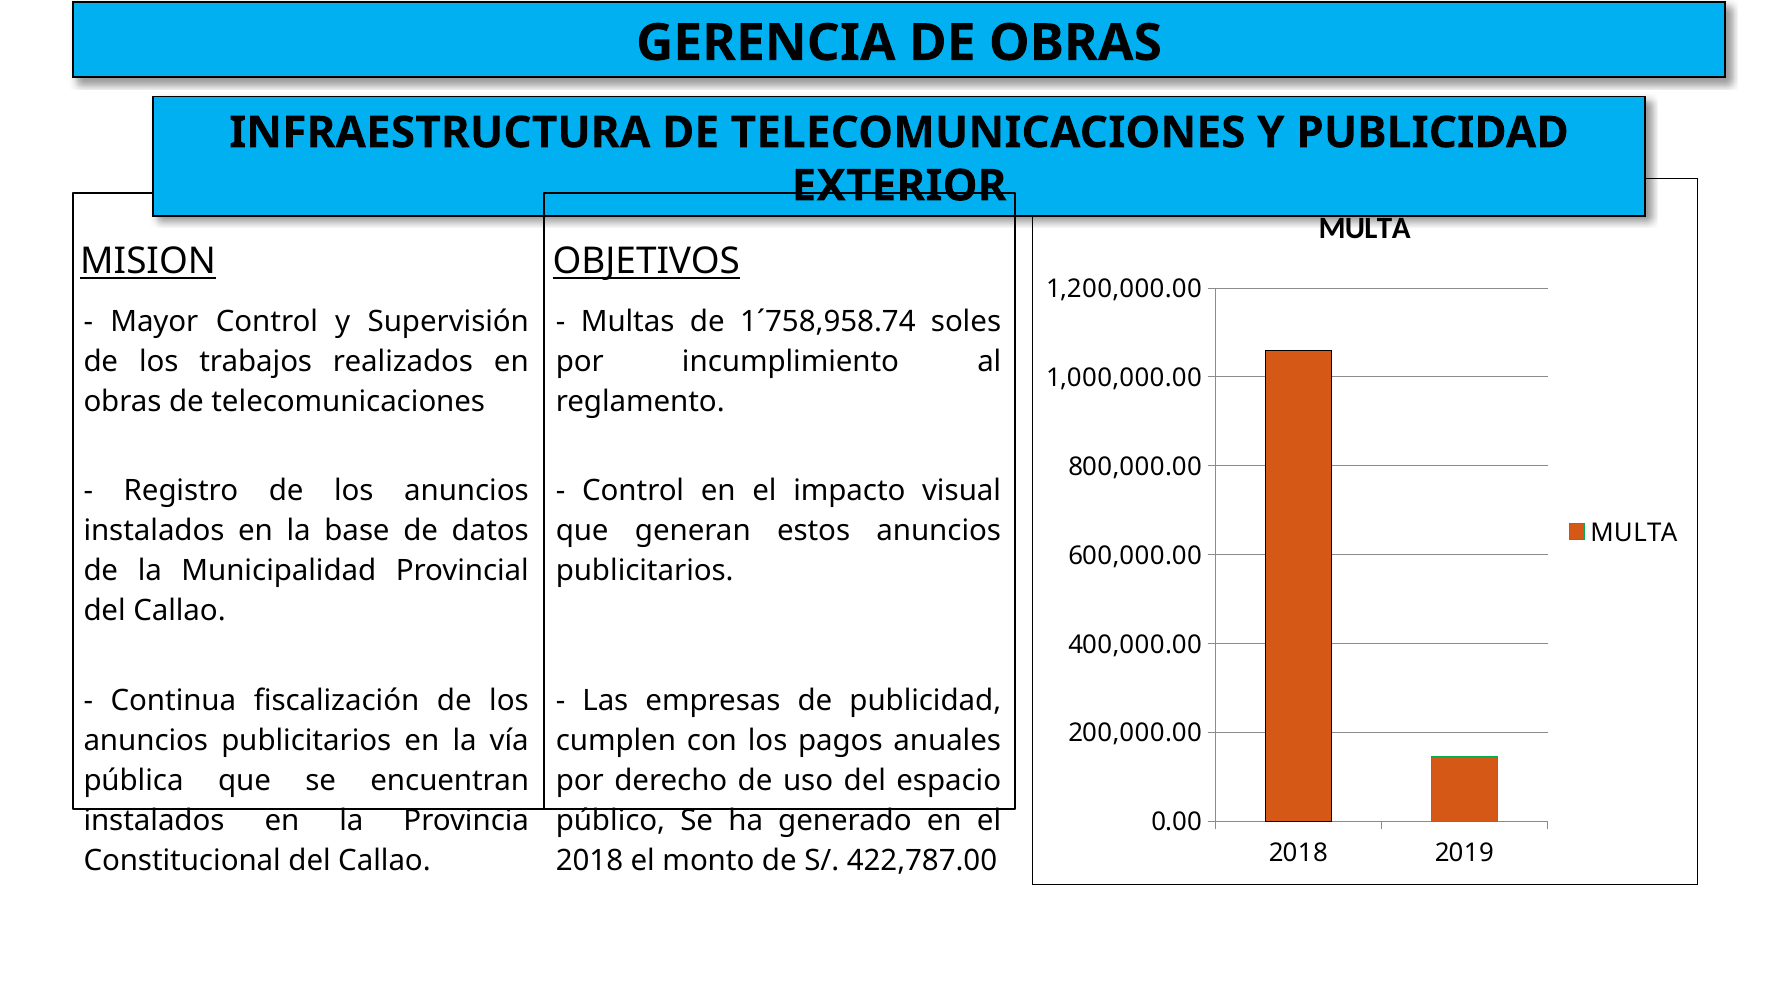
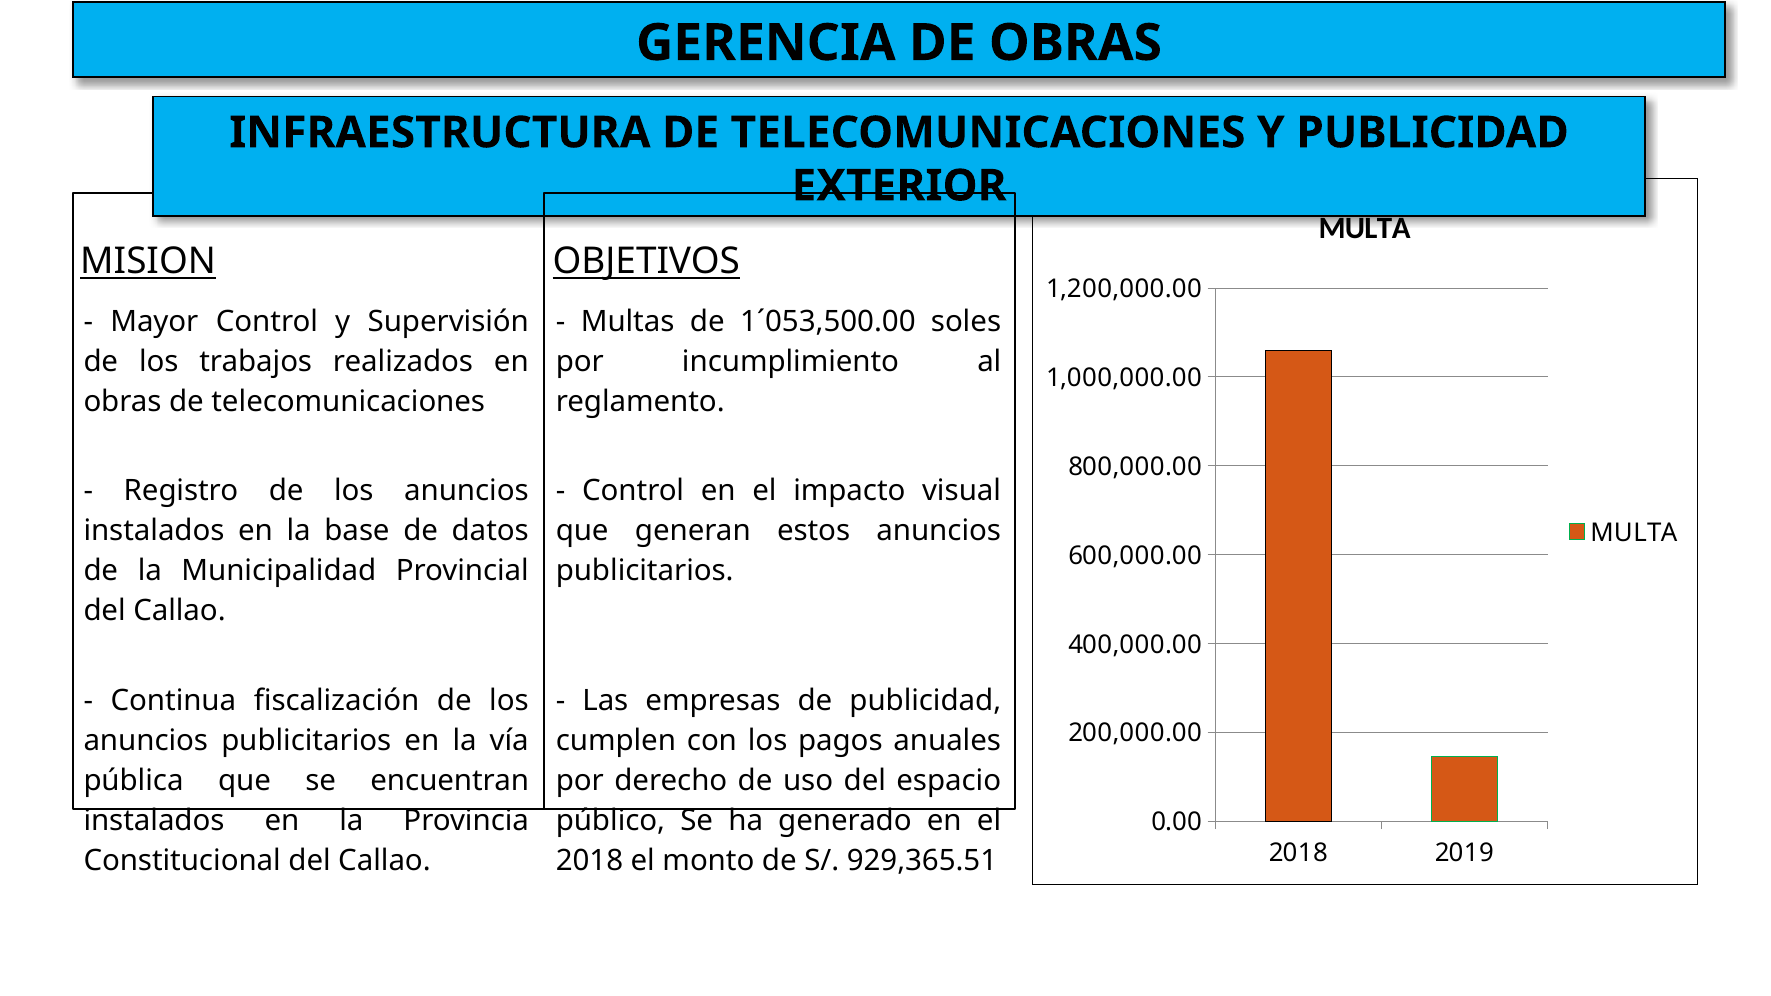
1´758,958.74: 1´758,958.74 -> 1´053,500.00
422,787.00: 422,787.00 -> 929,365.51
